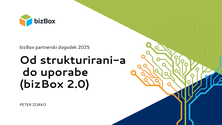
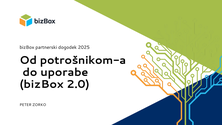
strukturirani-a: strukturirani-a -> potrošnikom-a
